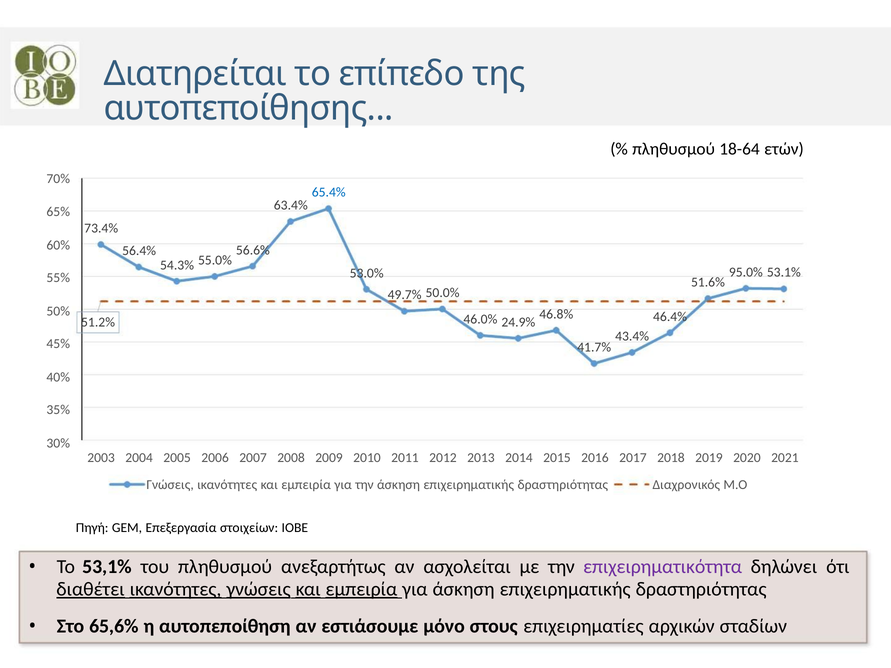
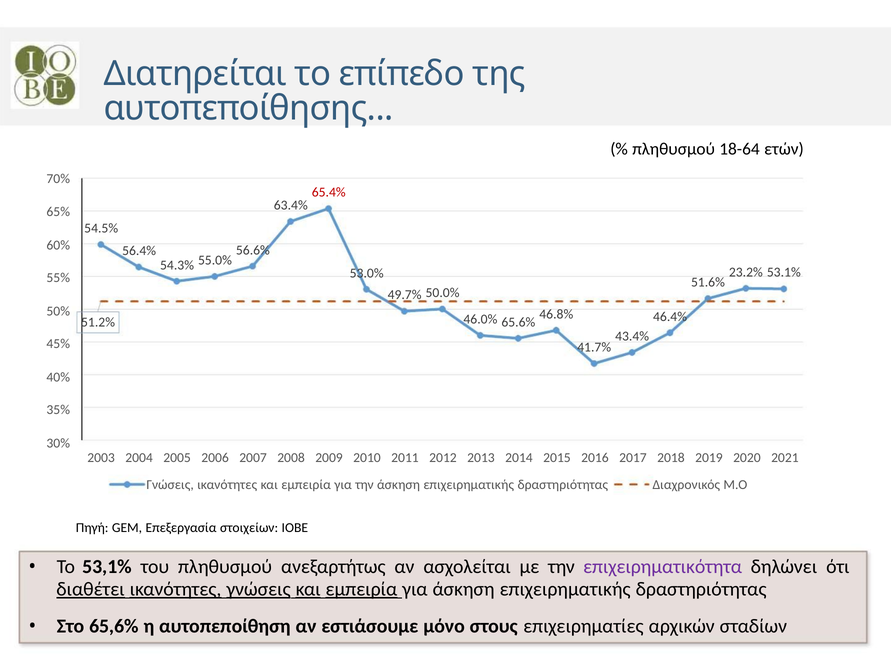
65.4% colour: blue -> red
73.4%: 73.4% -> 54.5%
95.0%: 95.0% -> 23.2%
24.9%: 24.9% -> 65.6%
